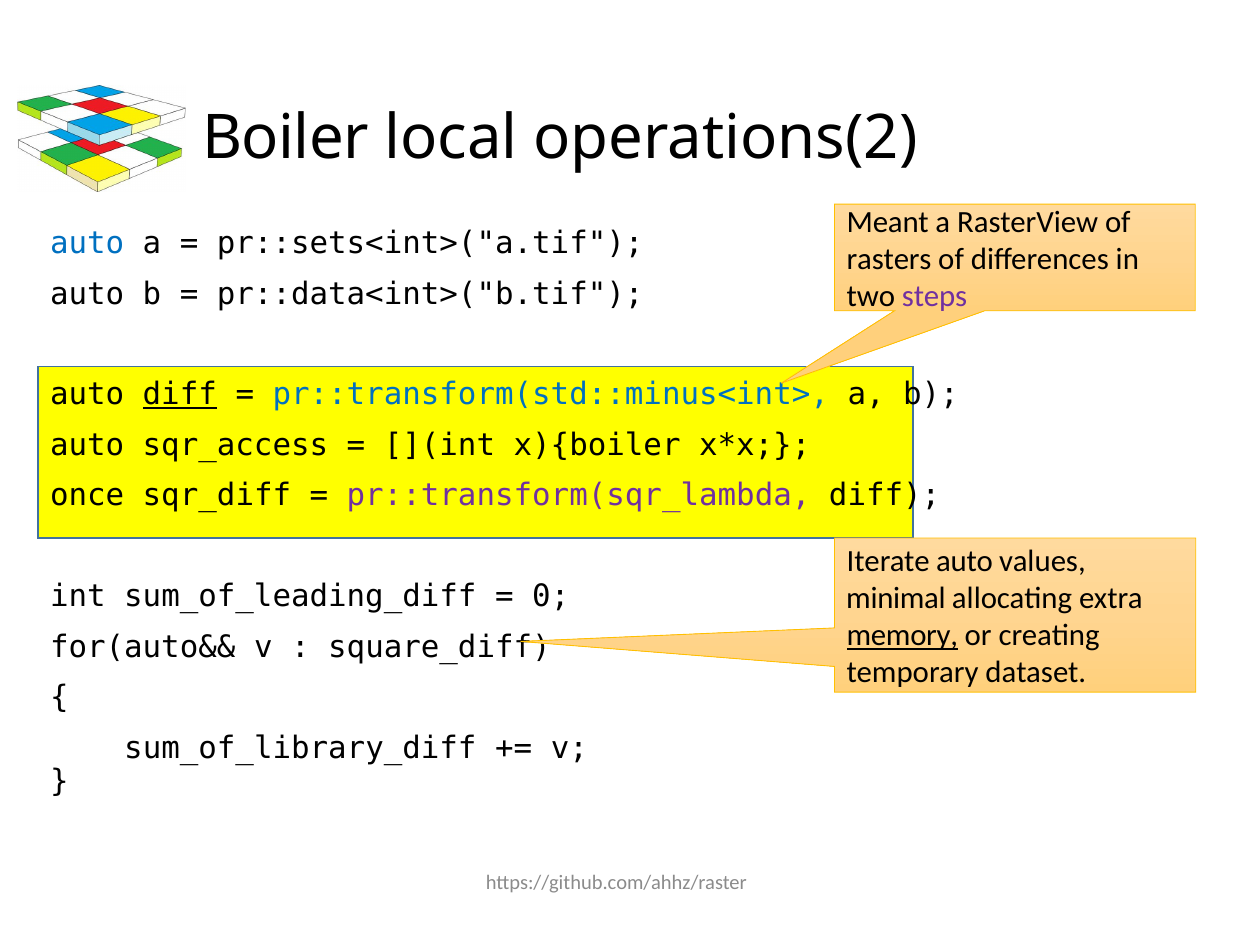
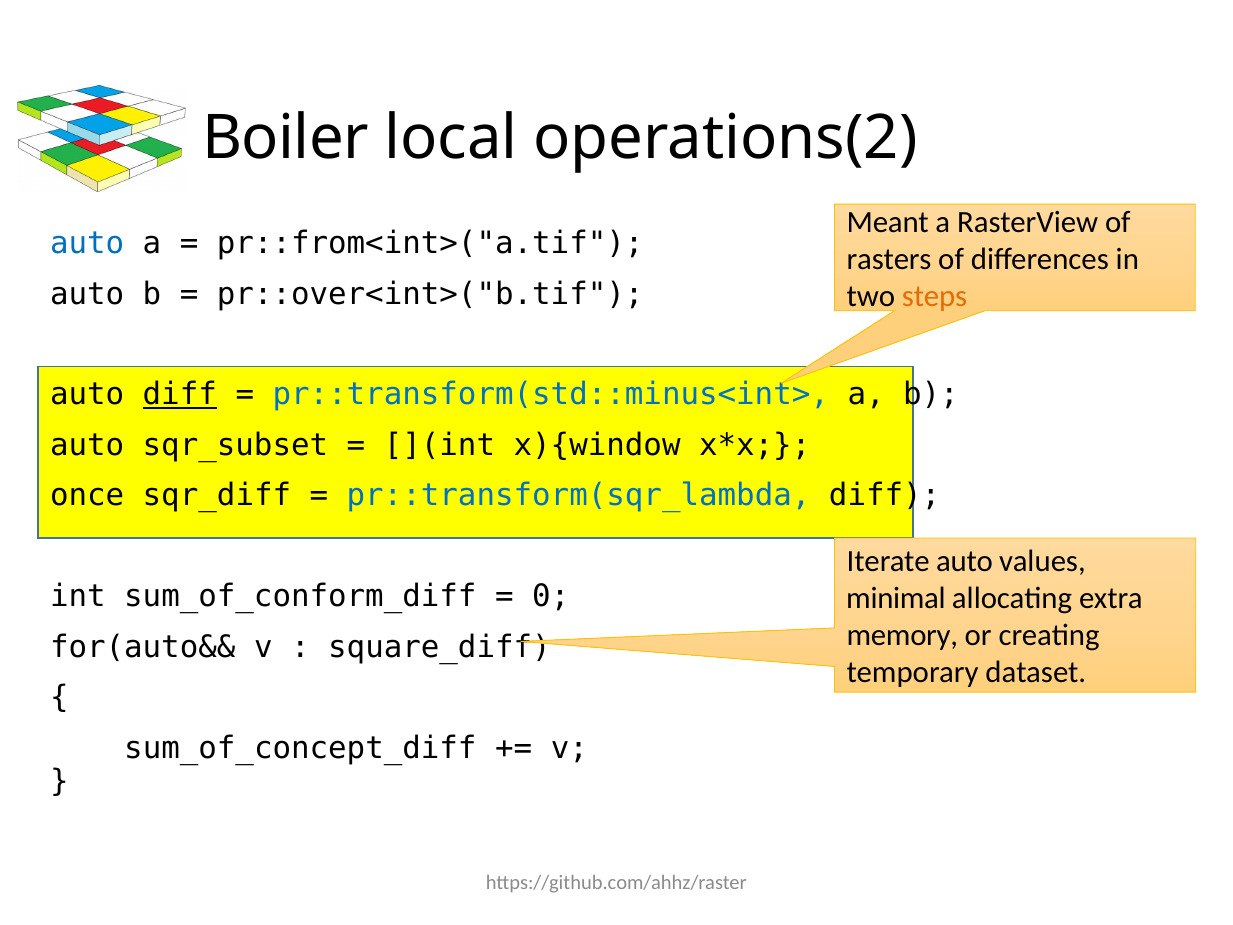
pr::sets<int>("a.tif: pr::sets<int>("a.tif -> pr::from<int>("a.tif
pr::data<int>("b.tif: pr::data<int>("b.tif -> pr::over<int>("b.tif
steps colour: purple -> orange
sqr_access: sqr_access -> sqr_subset
x){boiler: x){boiler -> x){window
pr::transform(sqr_lambda colour: purple -> blue
sum_of_leading_diff: sum_of_leading_diff -> sum_of_conform_diff
memory underline: present -> none
sum_of_library_diff: sum_of_library_diff -> sum_of_concept_diff
